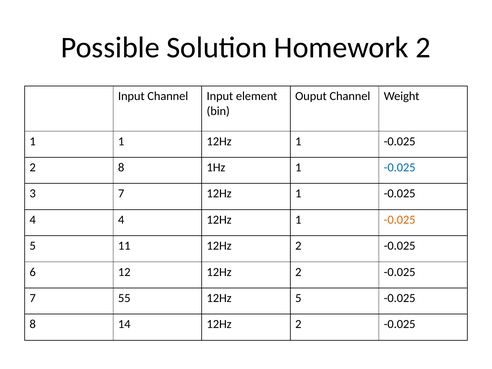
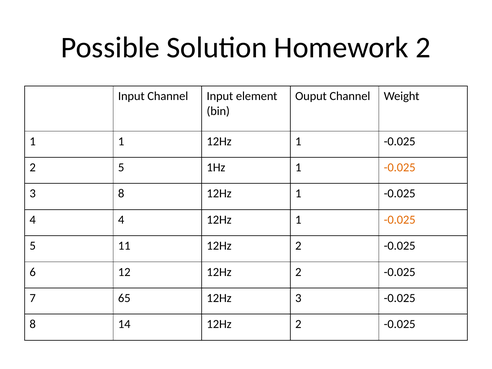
2 8: 8 -> 5
-0.025 at (400, 167) colour: blue -> orange
3 7: 7 -> 8
55: 55 -> 65
12Hz 5: 5 -> 3
